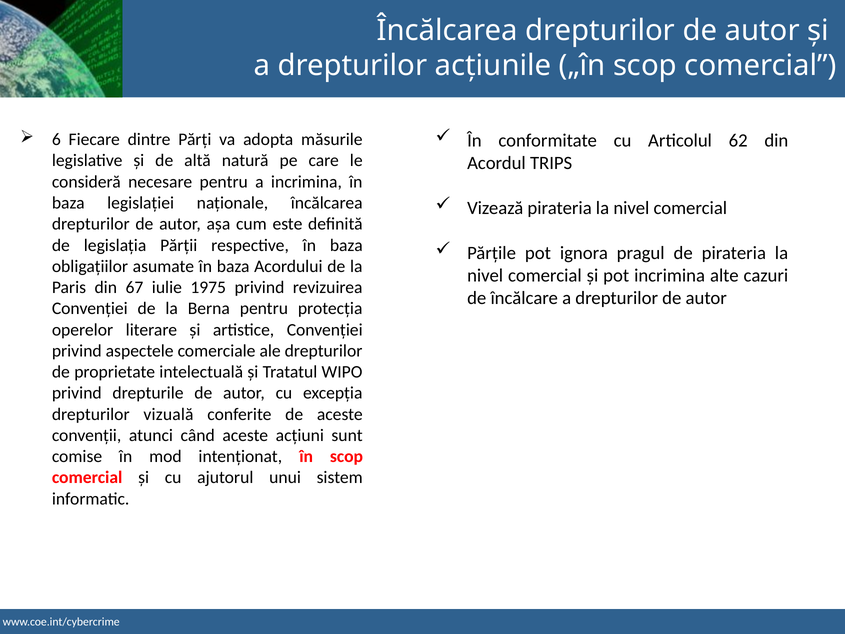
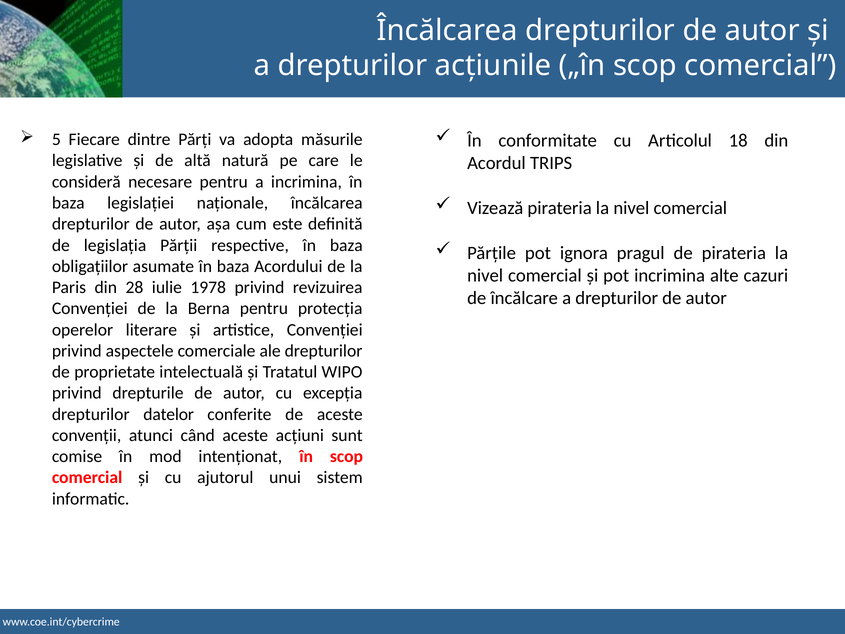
6: 6 -> 5
62: 62 -> 18
67: 67 -> 28
1975: 1975 -> 1978
vizuală: vizuală -> datelor
